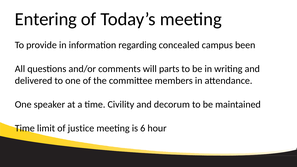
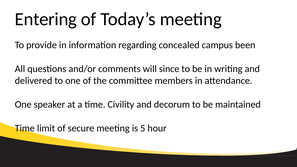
parts: parts -> since
justice: justice -> secure
6: 6 -> 5
